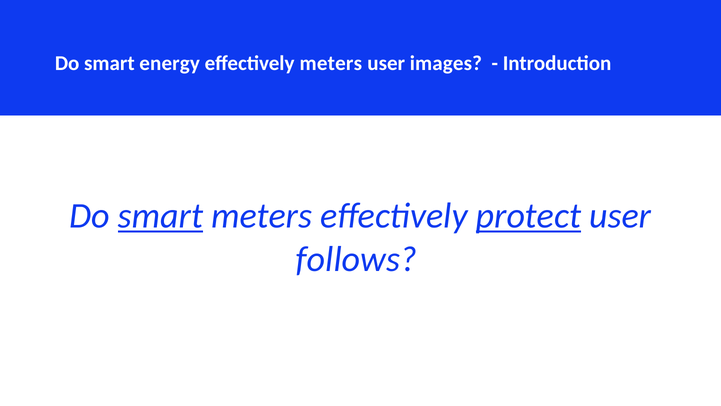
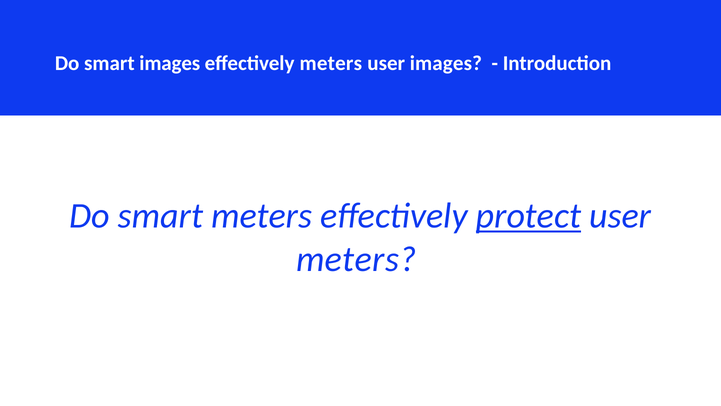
smart energy: energy -> images
smart at (161, 216) underline: present -> none
follows at (356, 259): follows -> meters
